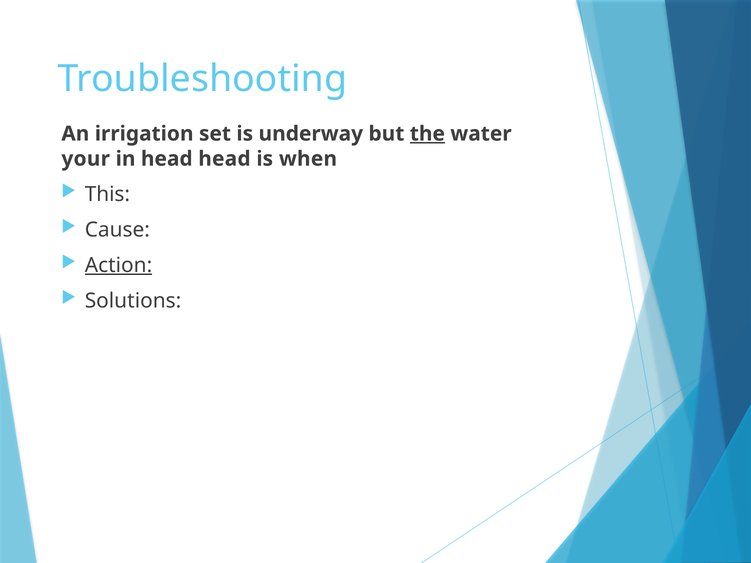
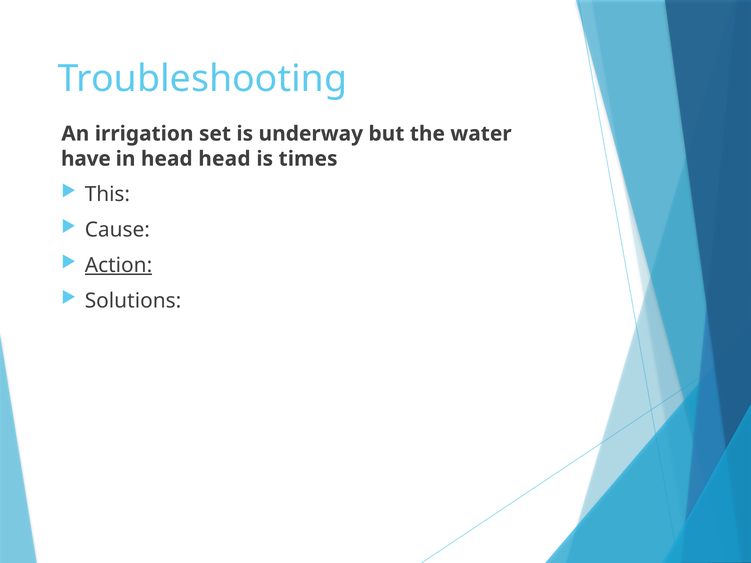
the underline: present -> none
your: your -> have
when: when -> times
